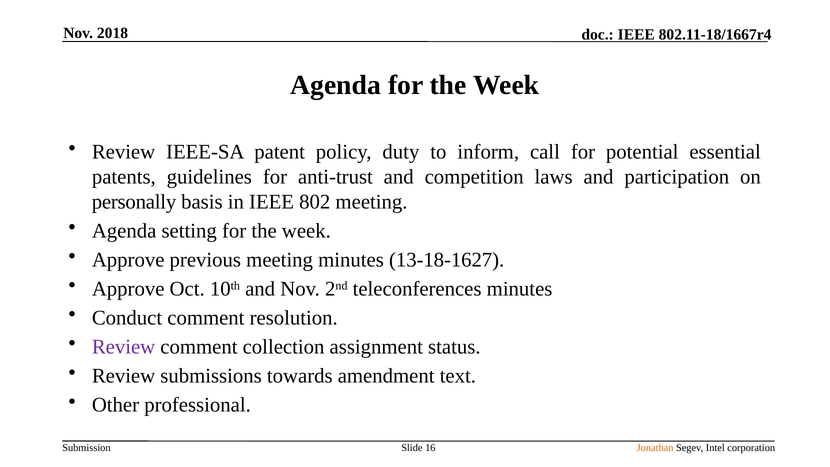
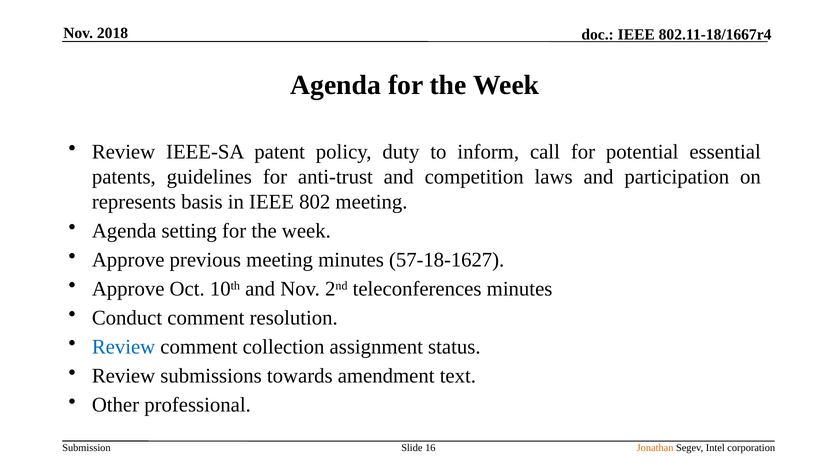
personally: personally -> represents
13-18-1627: 13-18-1627 -> 57-18-1627
Review at (124, 347) colour: purple -> blue
